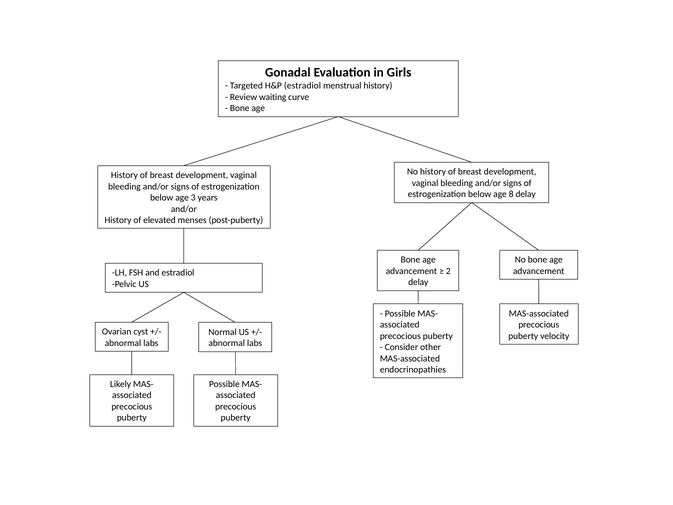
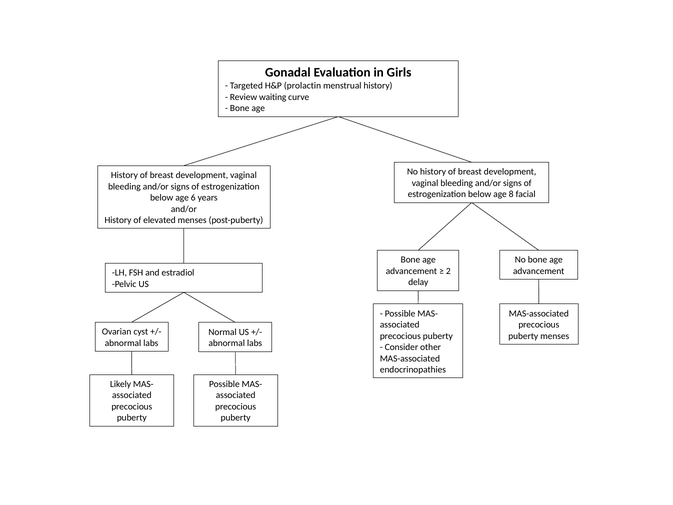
H&P estradiol: estradiol -> prolactin
8 delay: delay -> facial
3: 3 -> 6
puberty velocity: velocity -> menses
